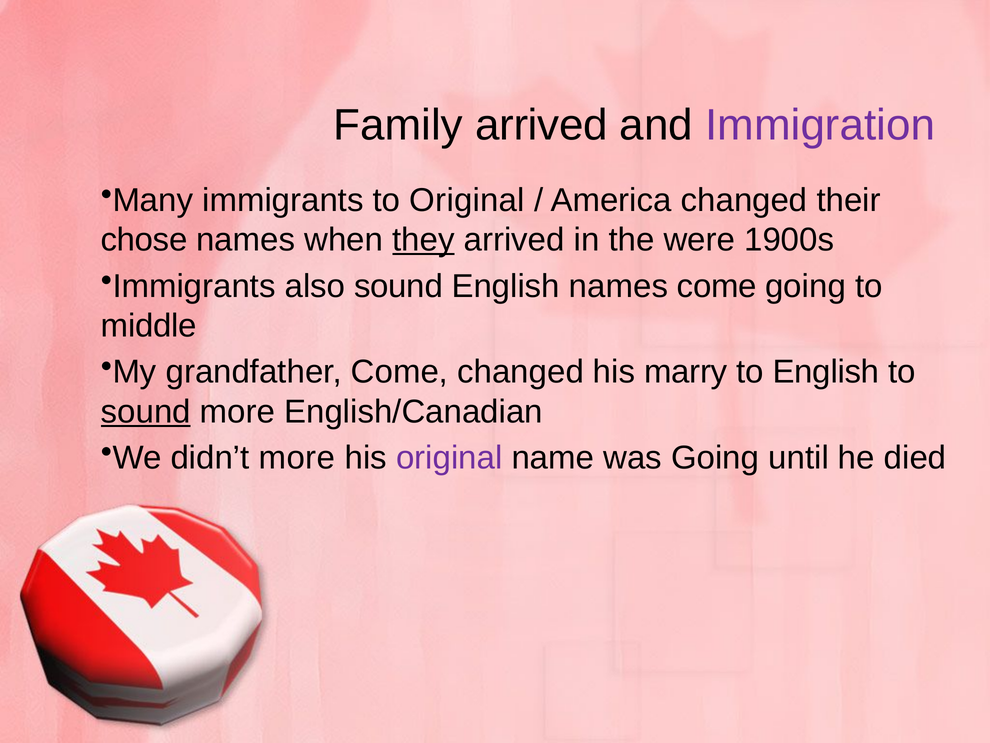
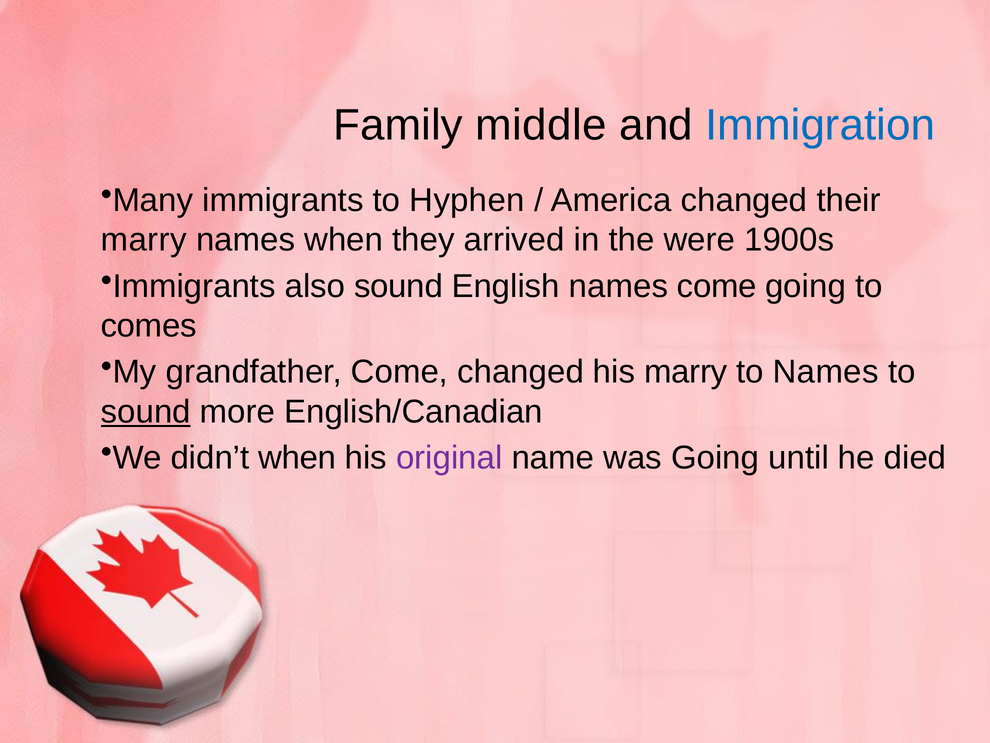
Family arrived: arrived -> middle
Immigration colour: purple -> blue
to Original: Original -> Hyphen
chose at (144, 240): chose -> marry
they underline: present -> none
middle: middle -> comes
to English: English -> Names
didn’t more: more -> when
